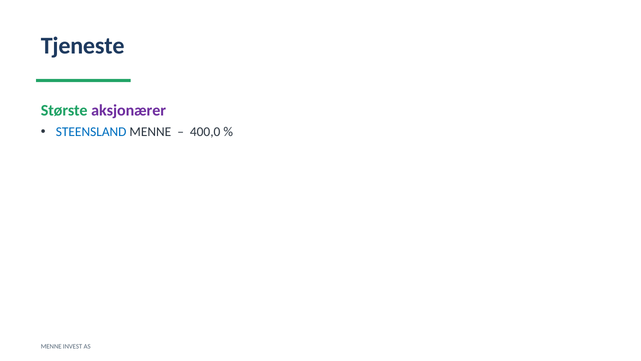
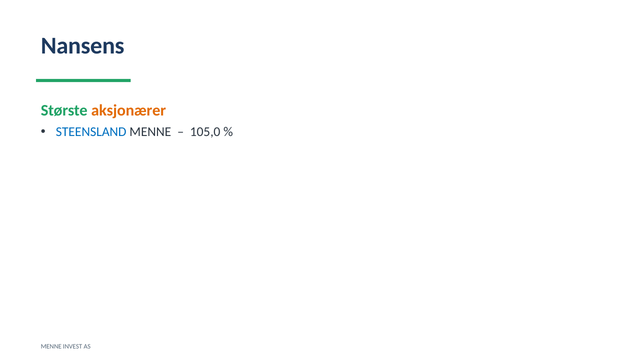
Tjeneste: Tjeneste -> Nansens
aksjonærer colour: purple -> orange
400,0: 400,0 -> 105,0
